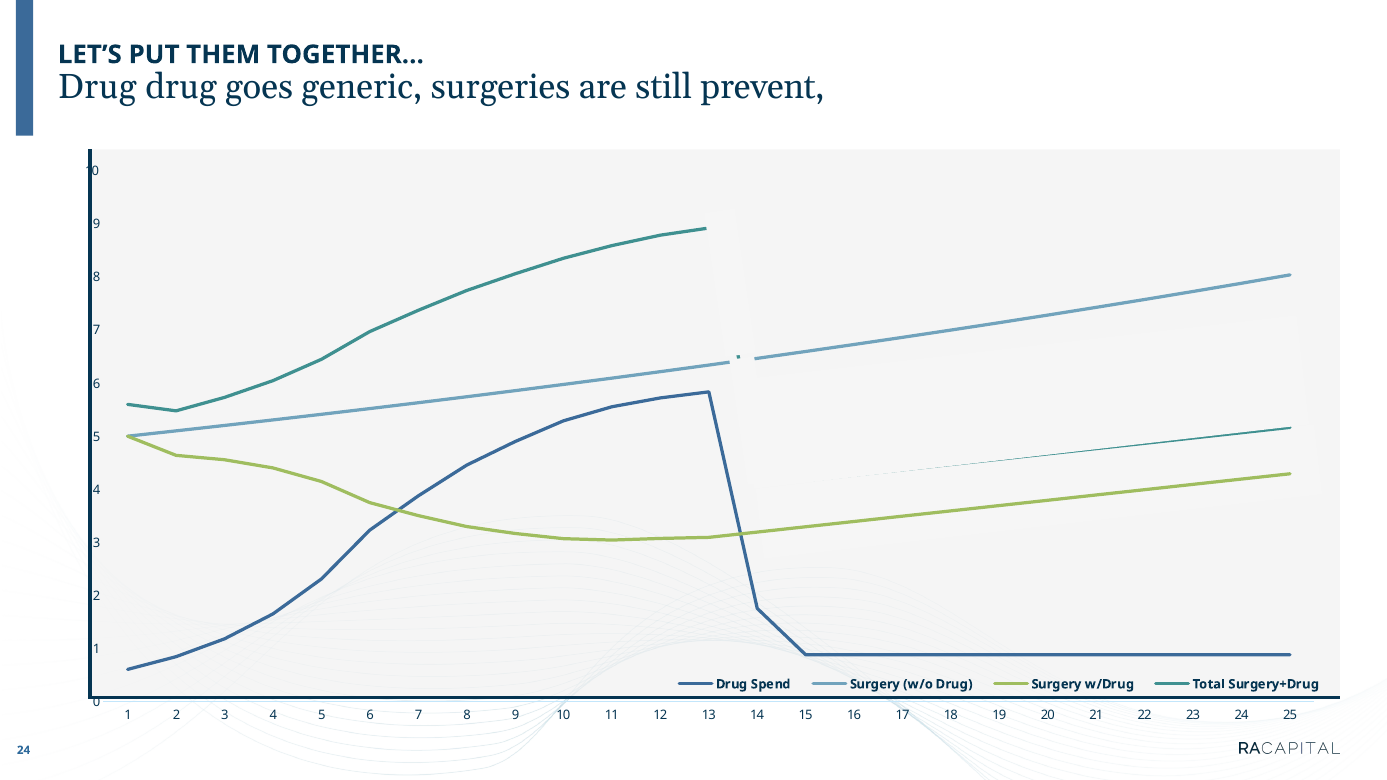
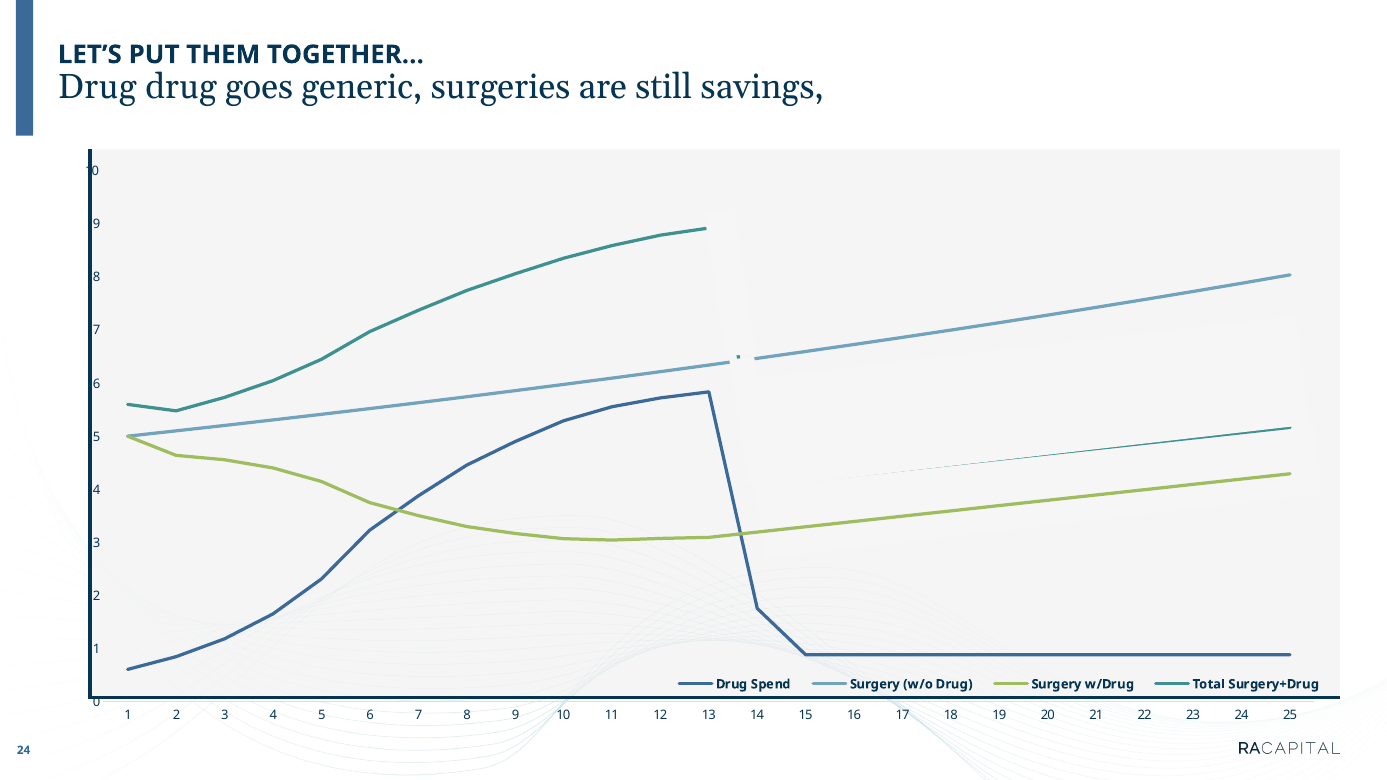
prevent: prevent -> savings
